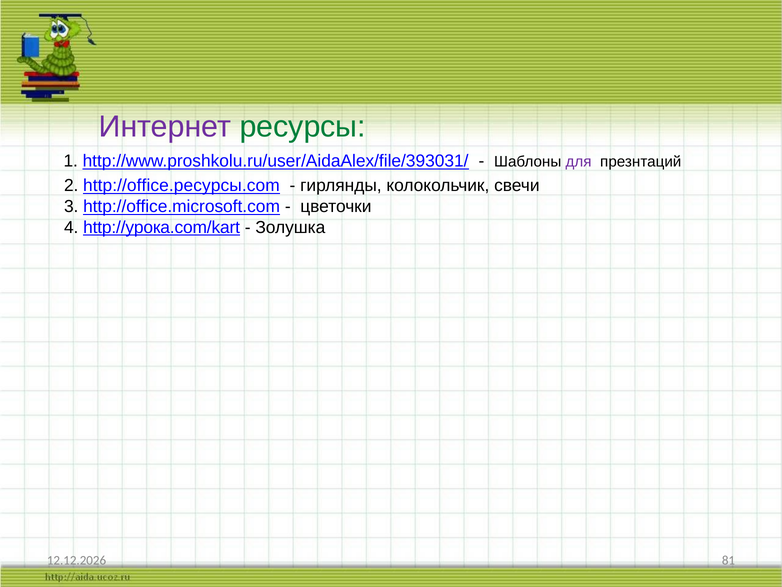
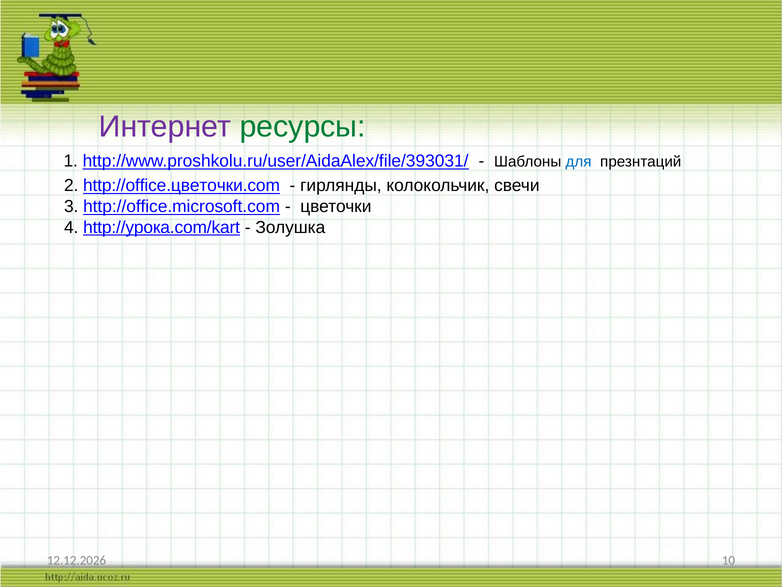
для colour: purple -> blue
http://office.ресурсы.com: http://office.ресурсы.com -> http://office.цветочки.com
81: 81 -> 10
